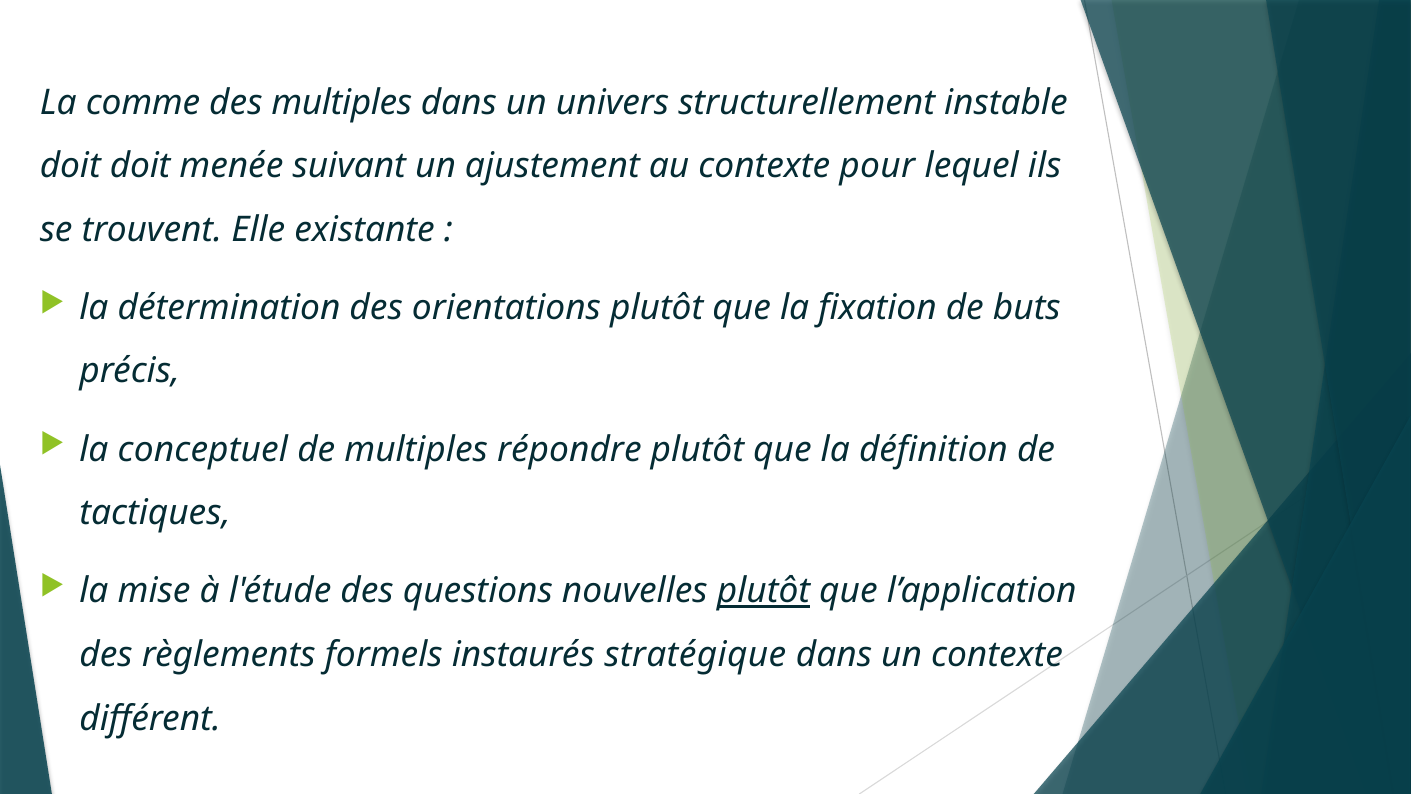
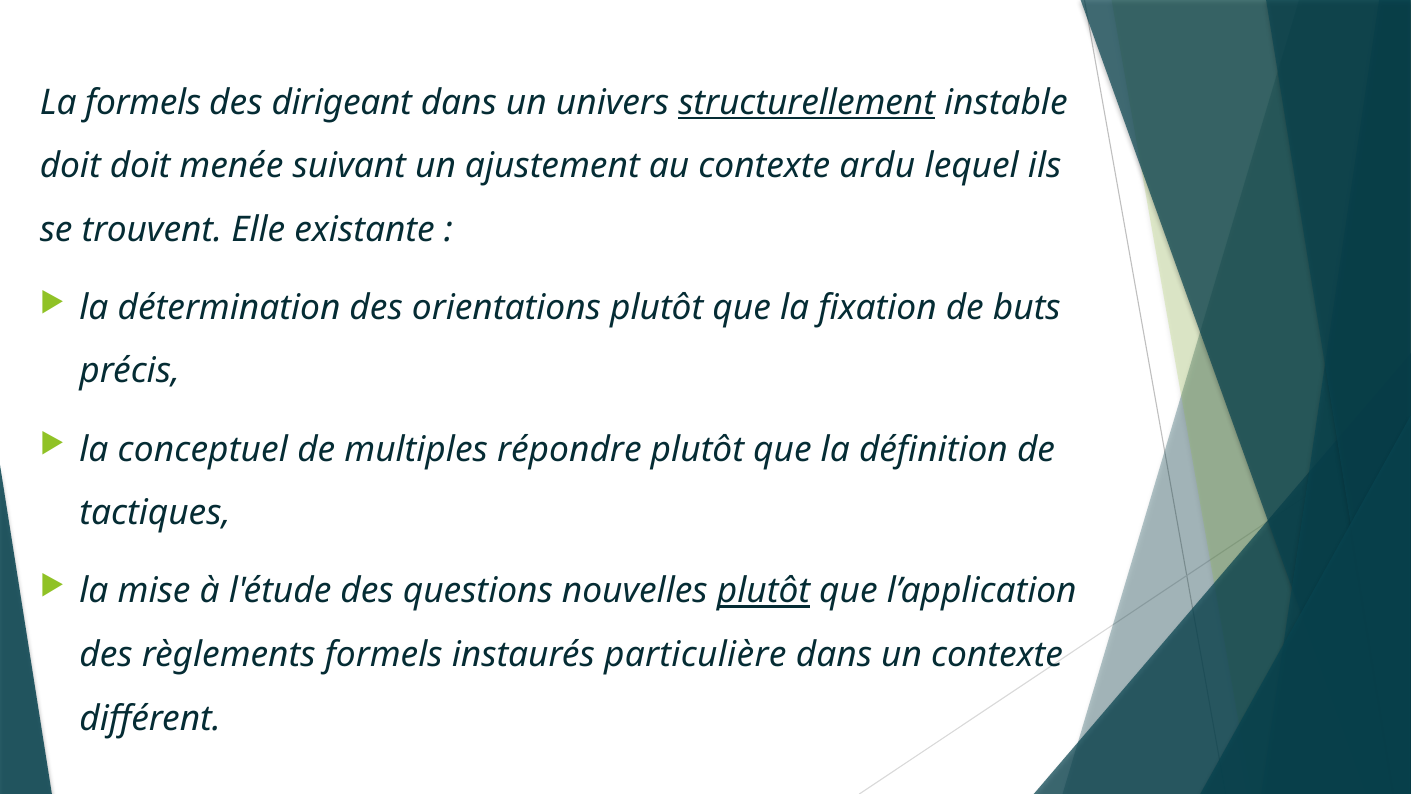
La comme: comme -> formels
des multiples: multiples -> dirigeant
structurellement underline: none -> present
pour: pour -> ardu
stratégique: stratégique -> particulière
